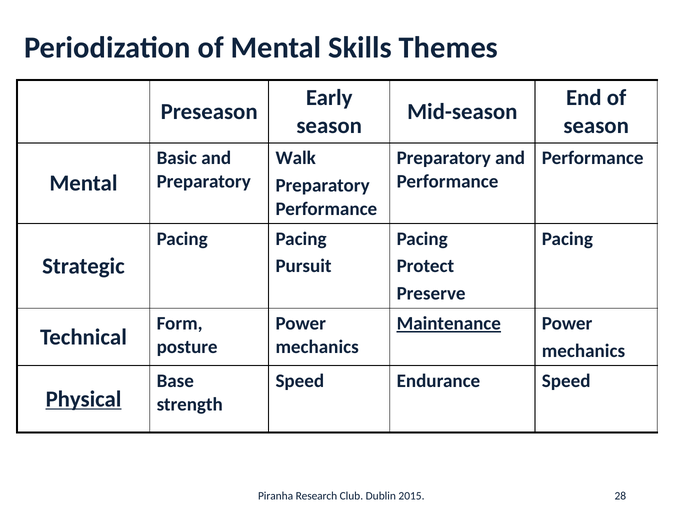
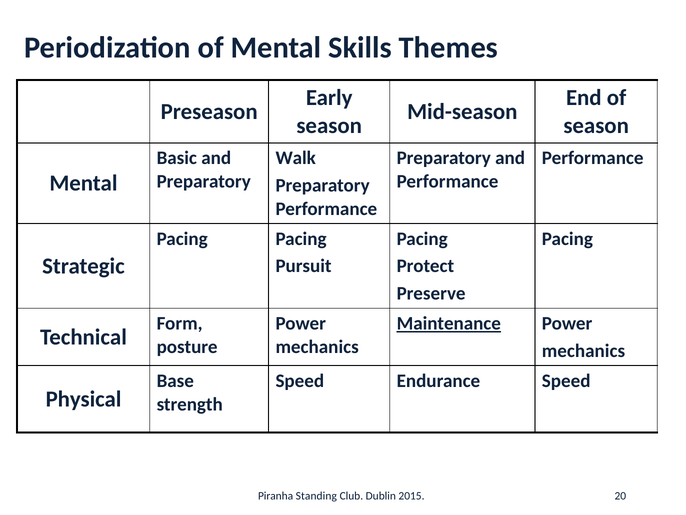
Physical underline: present -> none
Research: Research -> Standing
28: 28 -> 20
